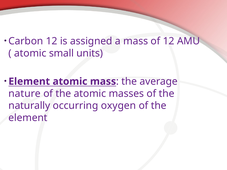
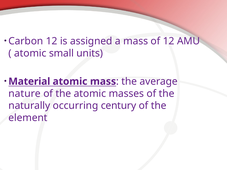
Element at (29, 82): Element -> Material
oxygen: oxygen -> century
